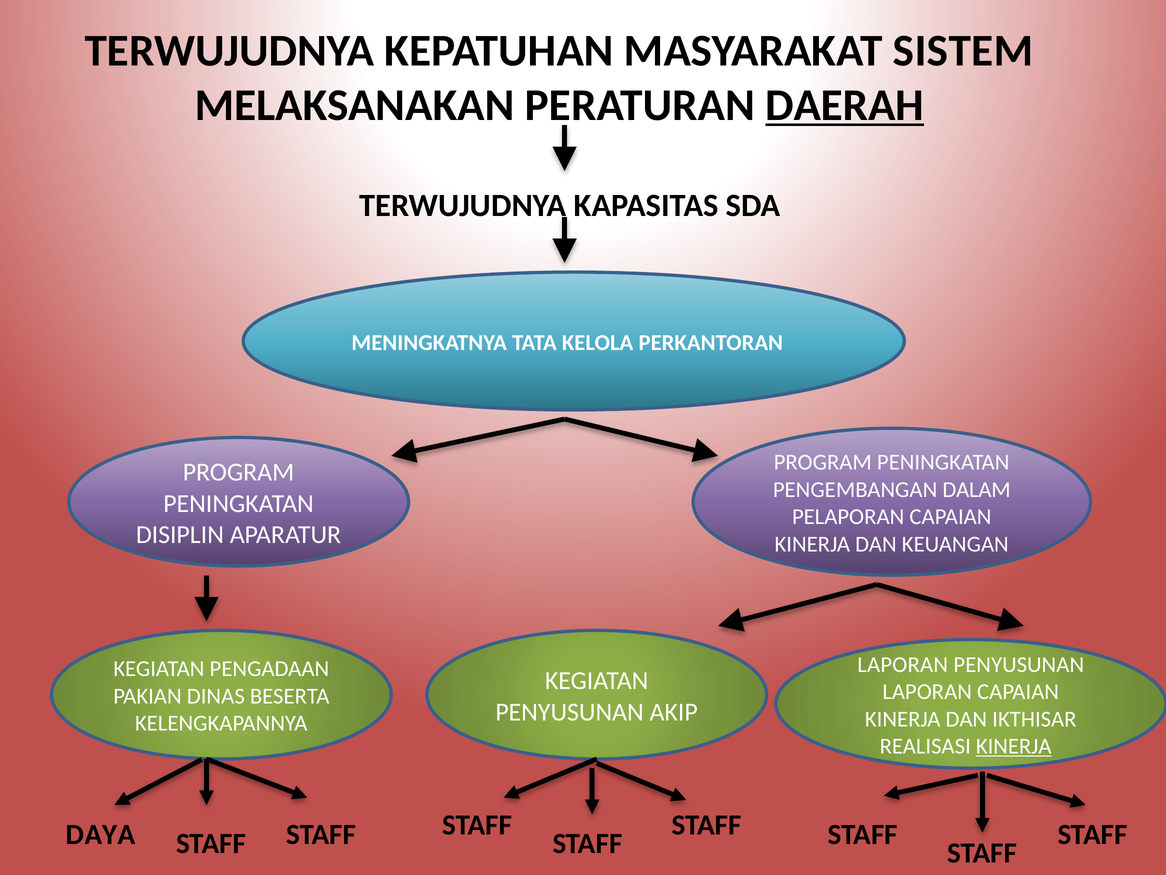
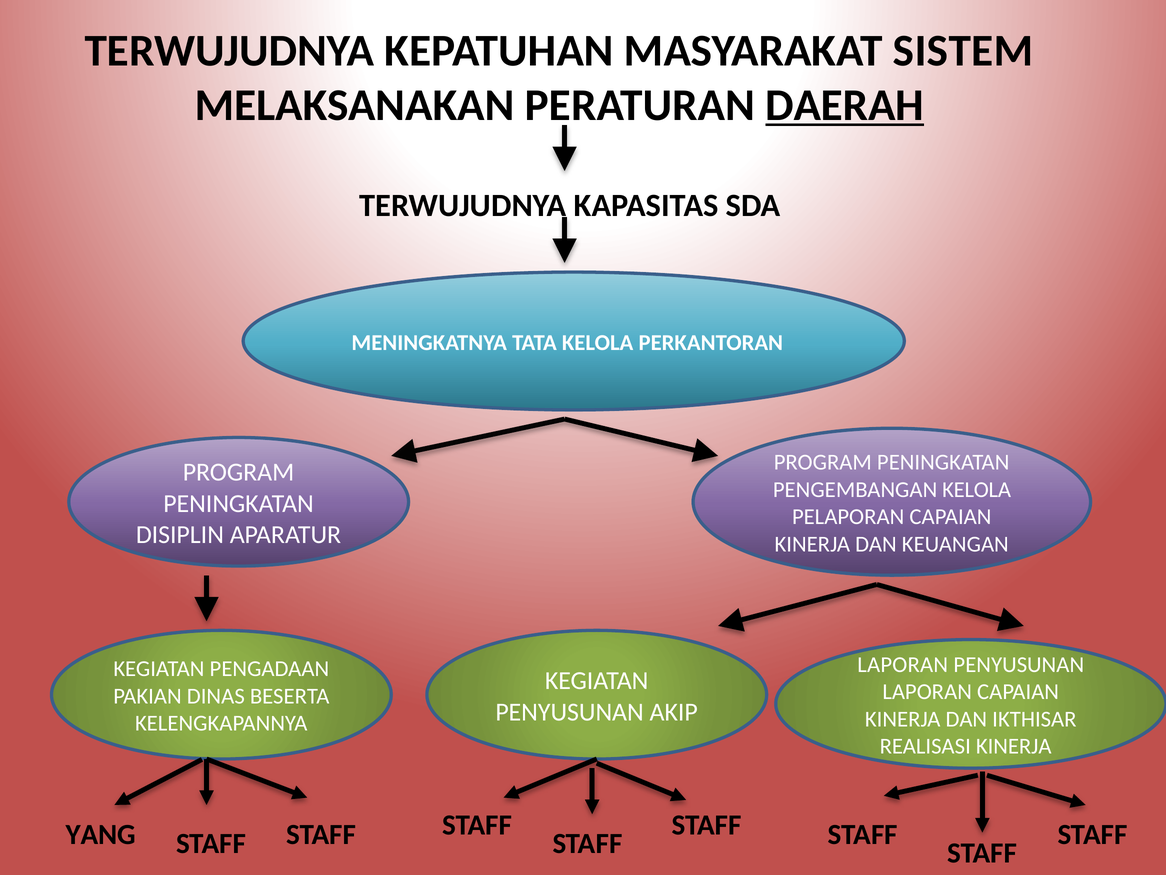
PENGEMBANGAN DALAM: DALAM -> KELOLA
KINERJA at (1014, 746) underline: present -> none
DAYA: DAYA -> YANG
